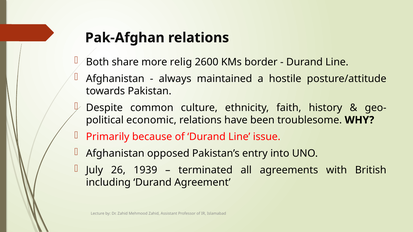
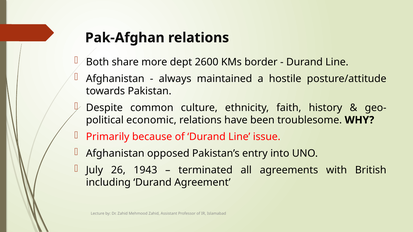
relig: relig -> dept
1939: 1939 -> 1943
